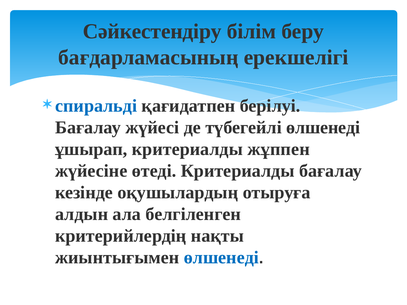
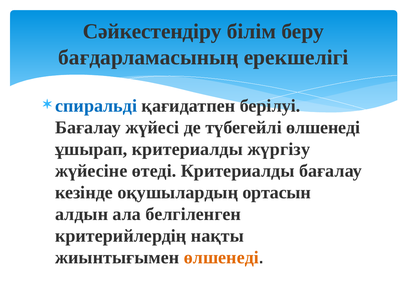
жұппен: жұппен -> жүргізу
отыруға: отыруға -> ортасын
өлшенеді at (221, 258) colour: blue -> orange
